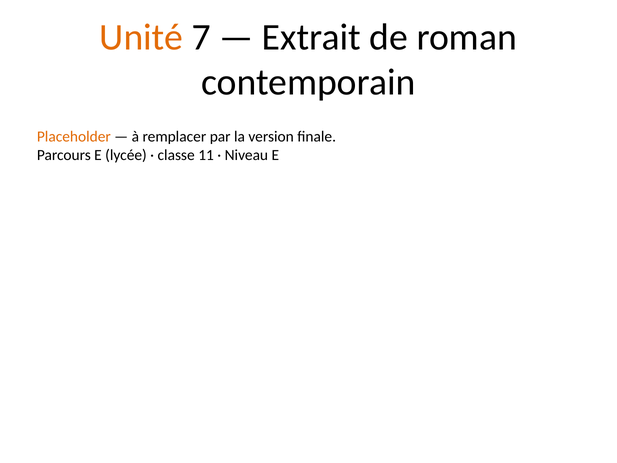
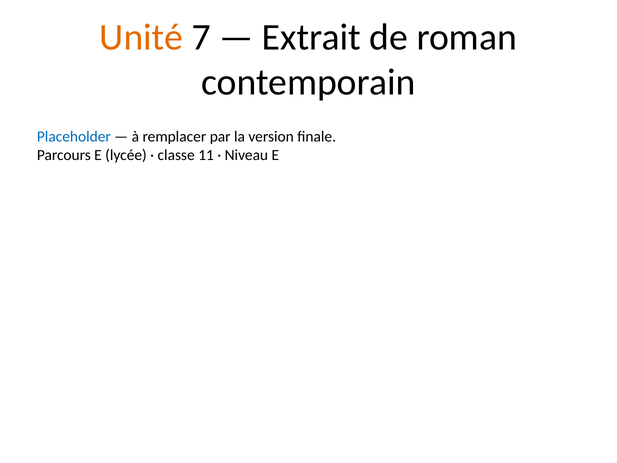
Placeholder colour: orange -> blue
